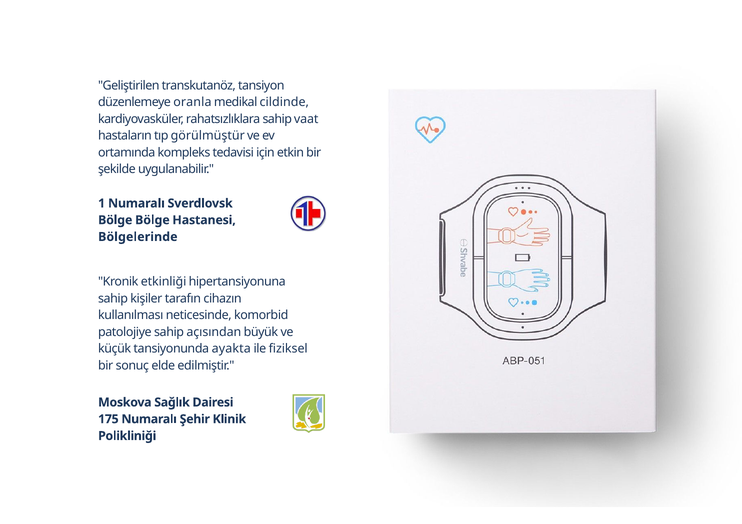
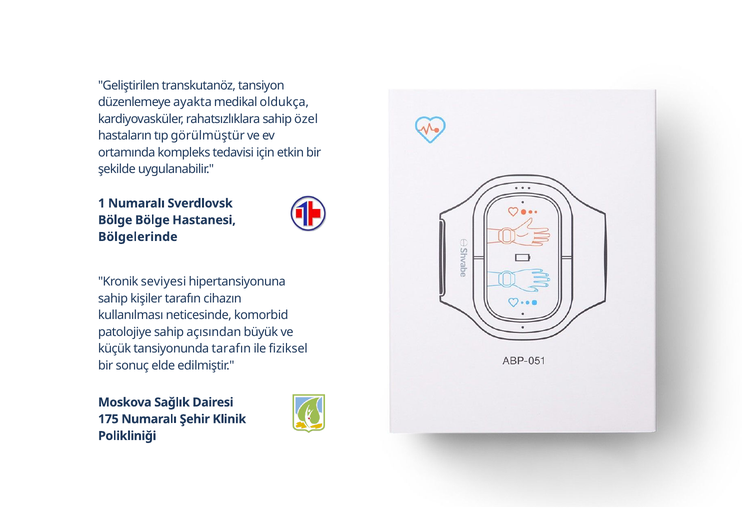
oranla: oranla -> ayakta
cildinde: cildinde -> oldukça
vaat: vaat -> özel
etkinliği: etkinliği -> seviyesi
tansiyonunda ayakta: ayakta -> tarafın
